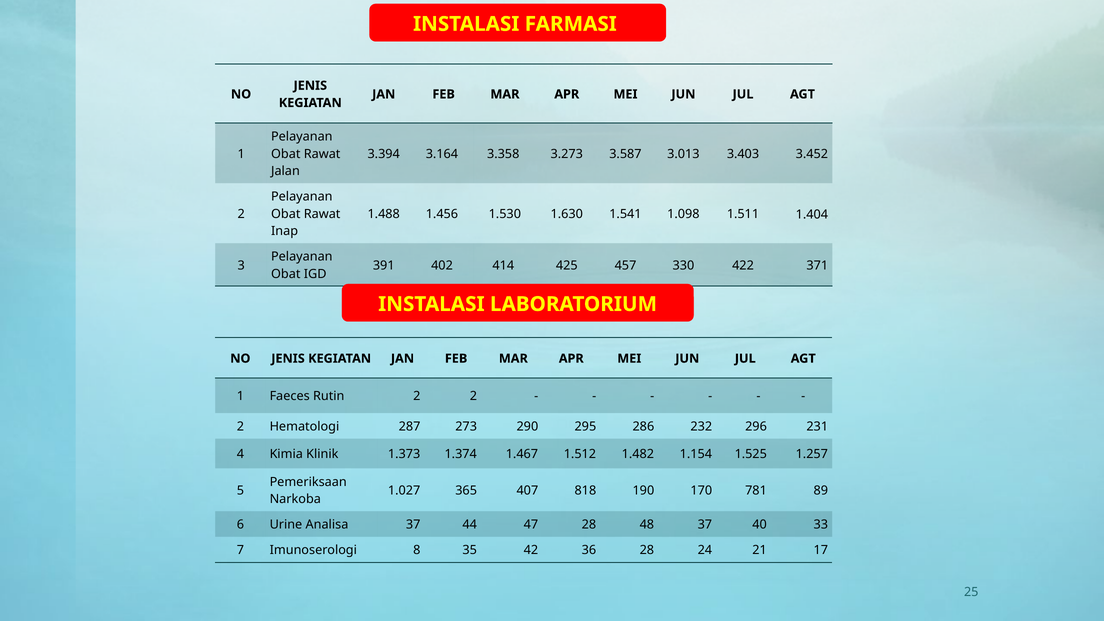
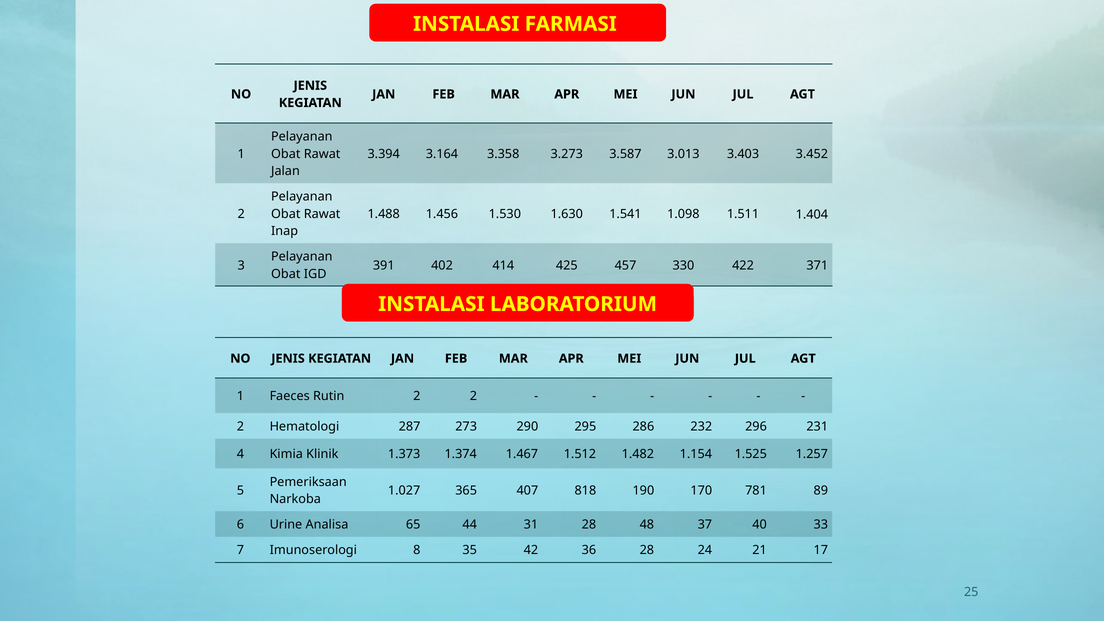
Analisa 37: 37 -> 65
47: 47 -> 31
